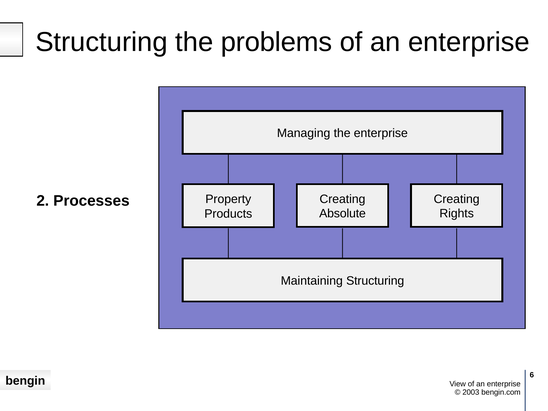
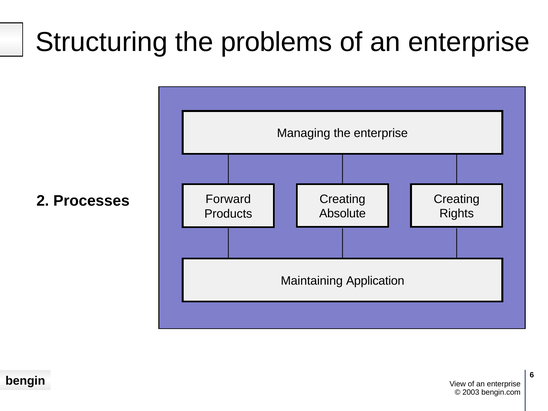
Property: Property -> Forward
Maintaining Structuring: Structuring -> Application
